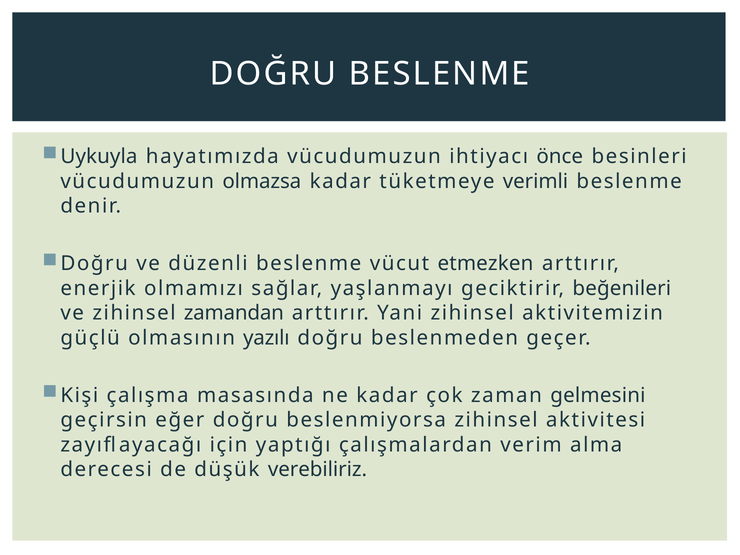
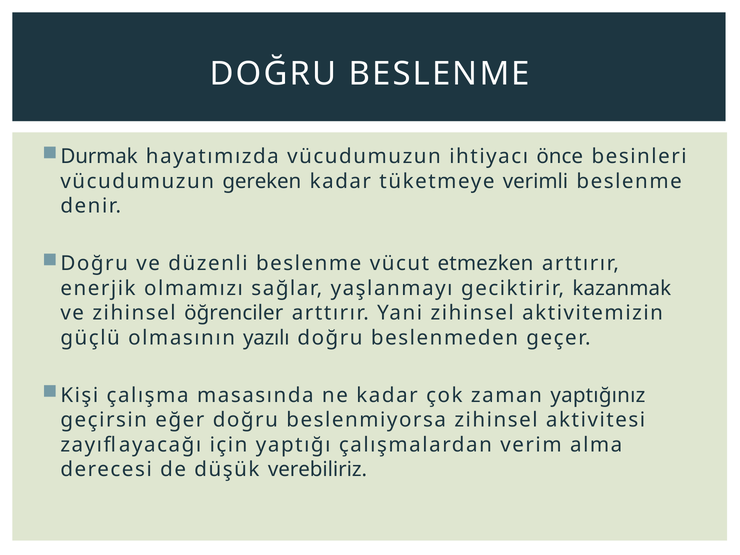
Uykuyla: Uykuyla -> Durmak
olmazsa: olmazsa -> gereken
beğenileri: beğenileri -> kazanmak
zamandan: zamandan -> öğrenciler
gelmesini: gelmesini -> yaptığınız
